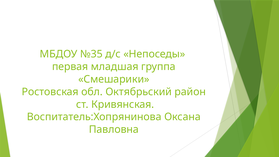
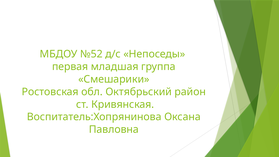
№35: №35 -> №52
